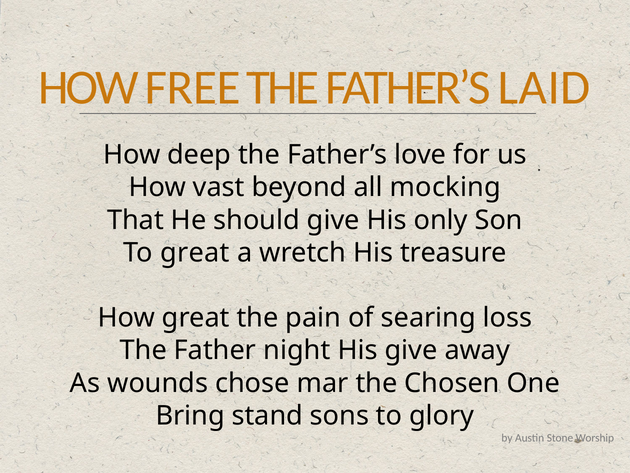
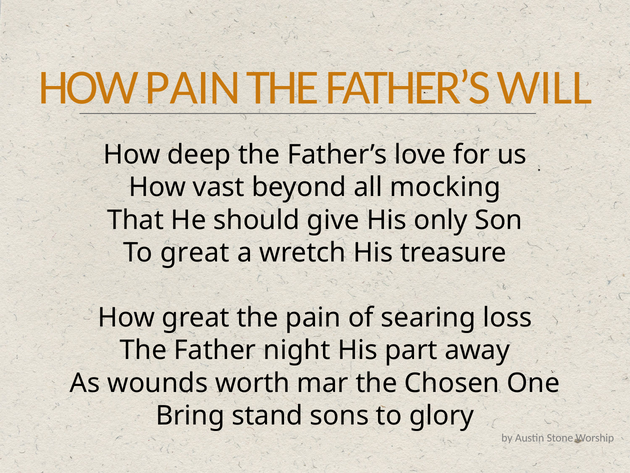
HOW FREE: FREE -> PAIN
LAID: LAID -> WILL
His give: give -> part
chose: chose -> worth
